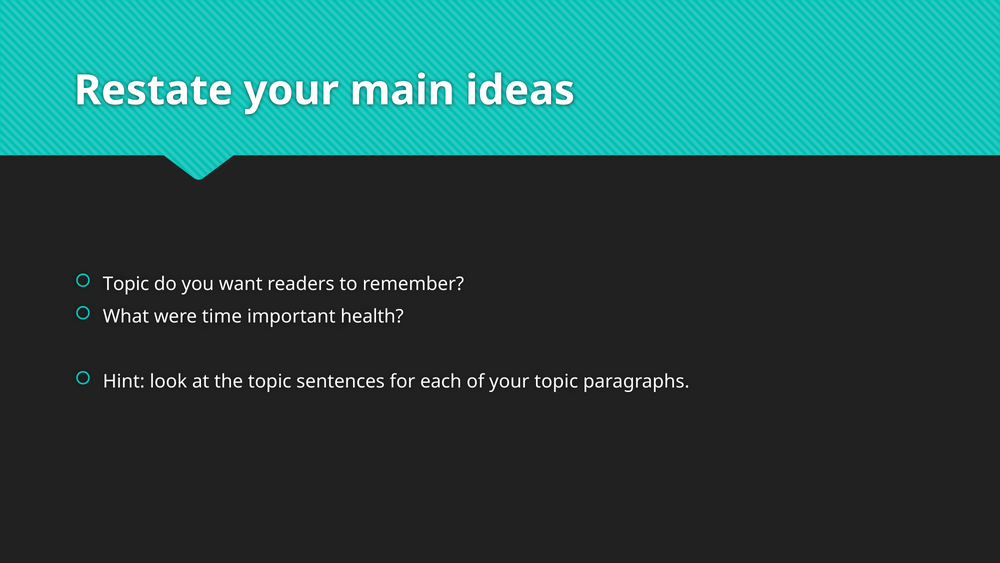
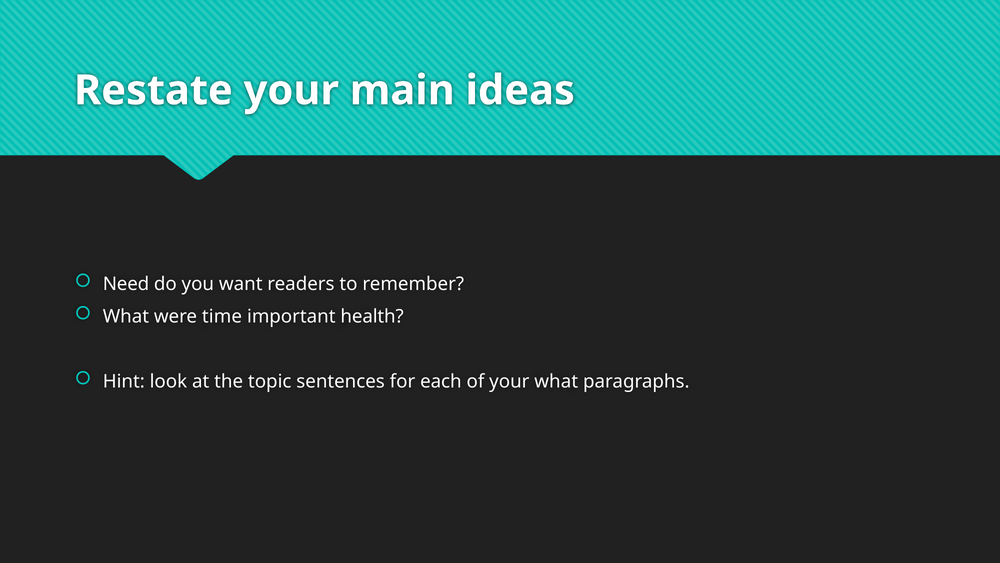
Topic at (126, 284): Topic -> Need
your topic: topic -> what
